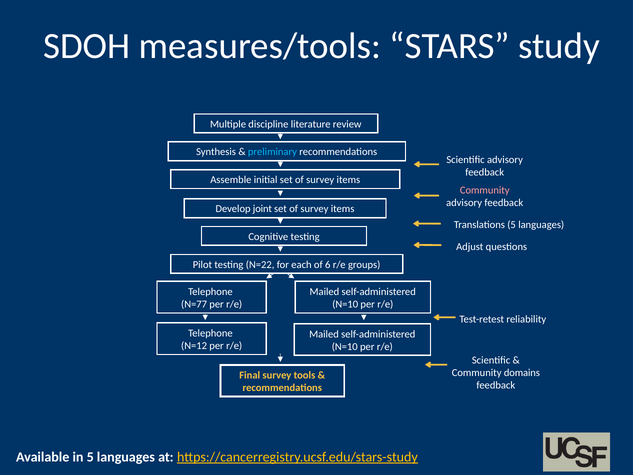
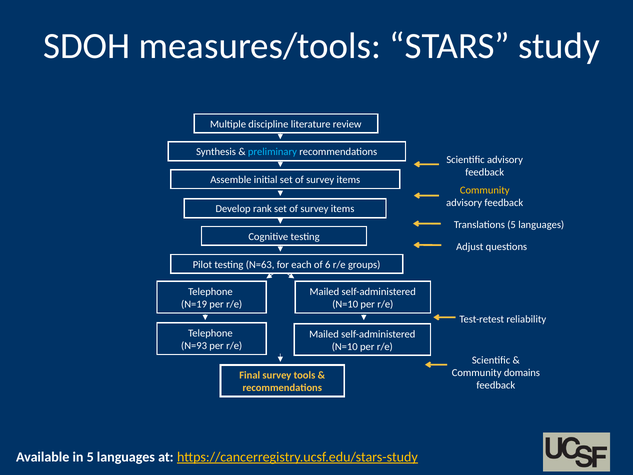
Community at (485, 190) colour: pink -> yellow
joint: joint -> rank
N=22: N=22 -> N=63
N=77: N=77 -> N=19
N=12: N=12 -> N=93
